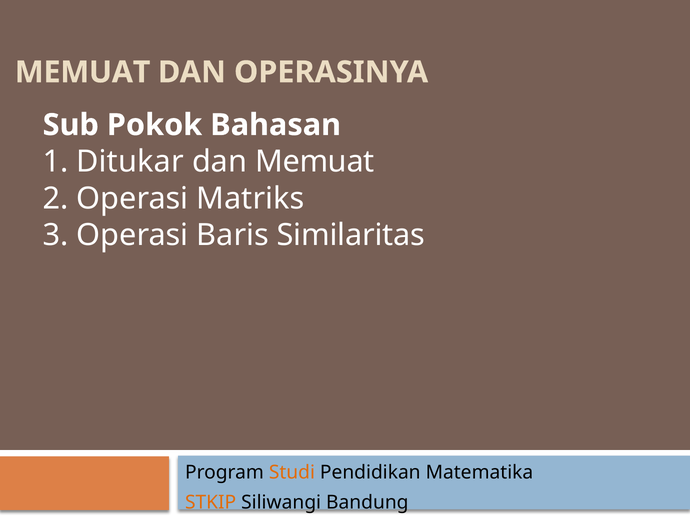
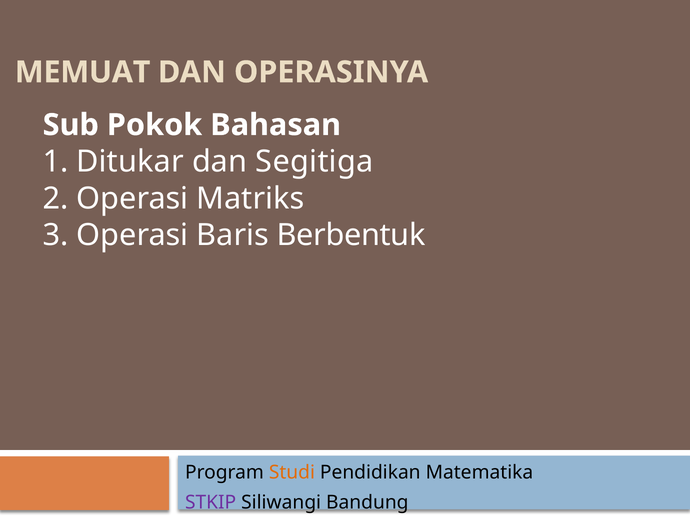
dan Memuat: Memuat -> Segitiga
Similaritas: Similaritas -> Berbentuk
STKIP colour: orange -> purple
